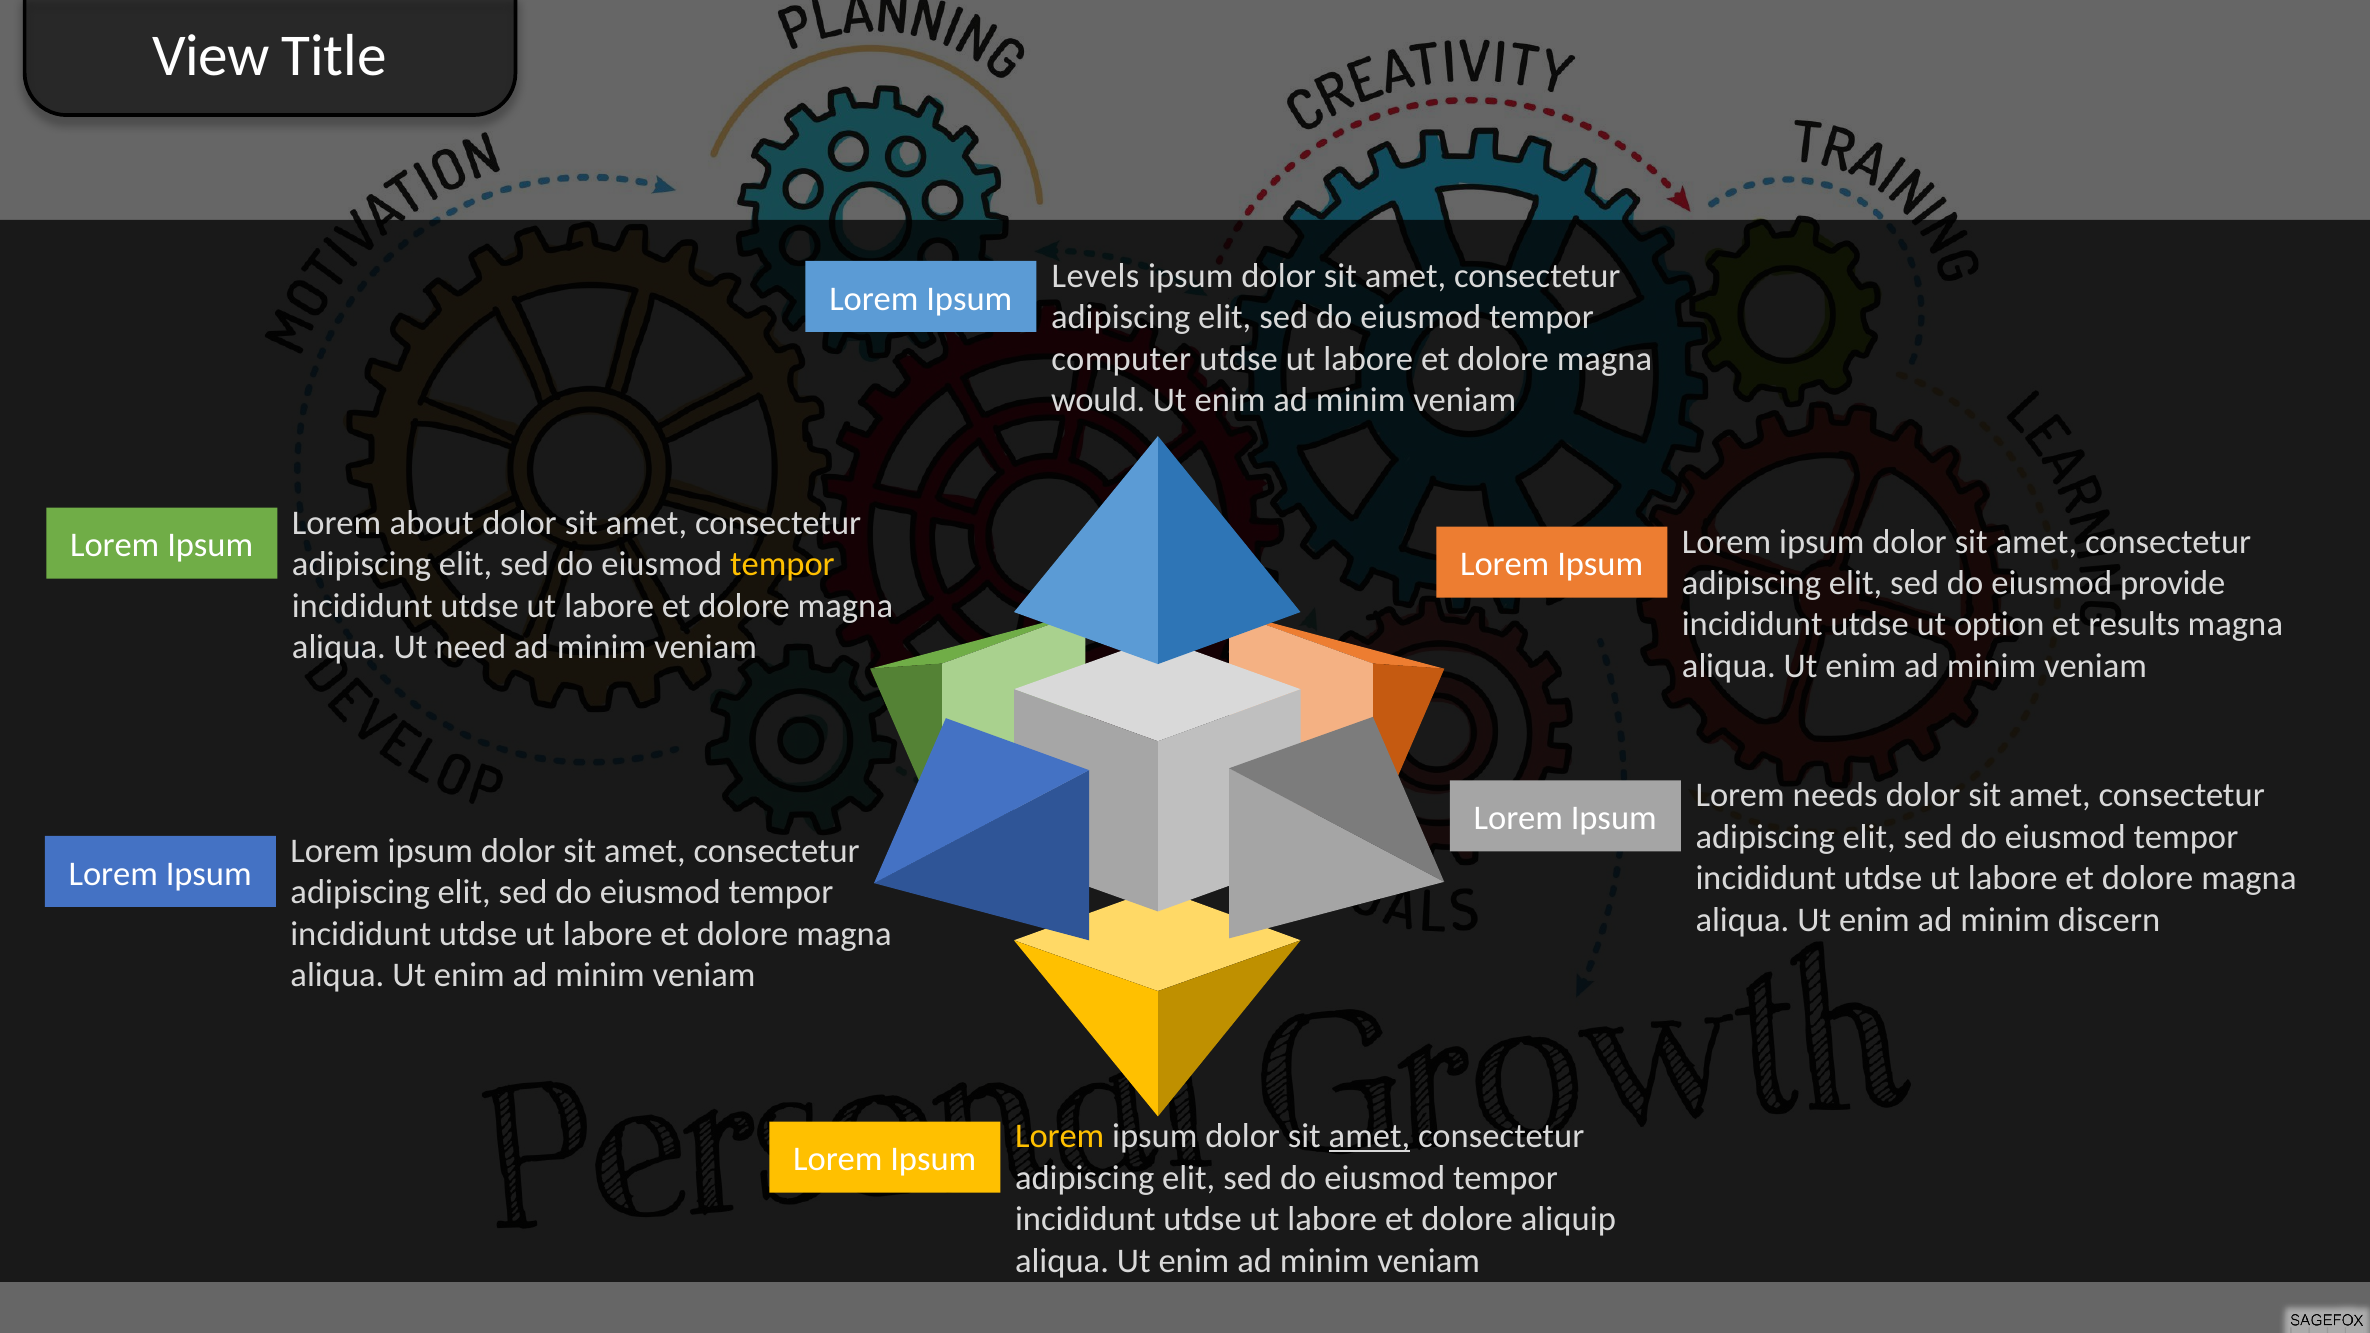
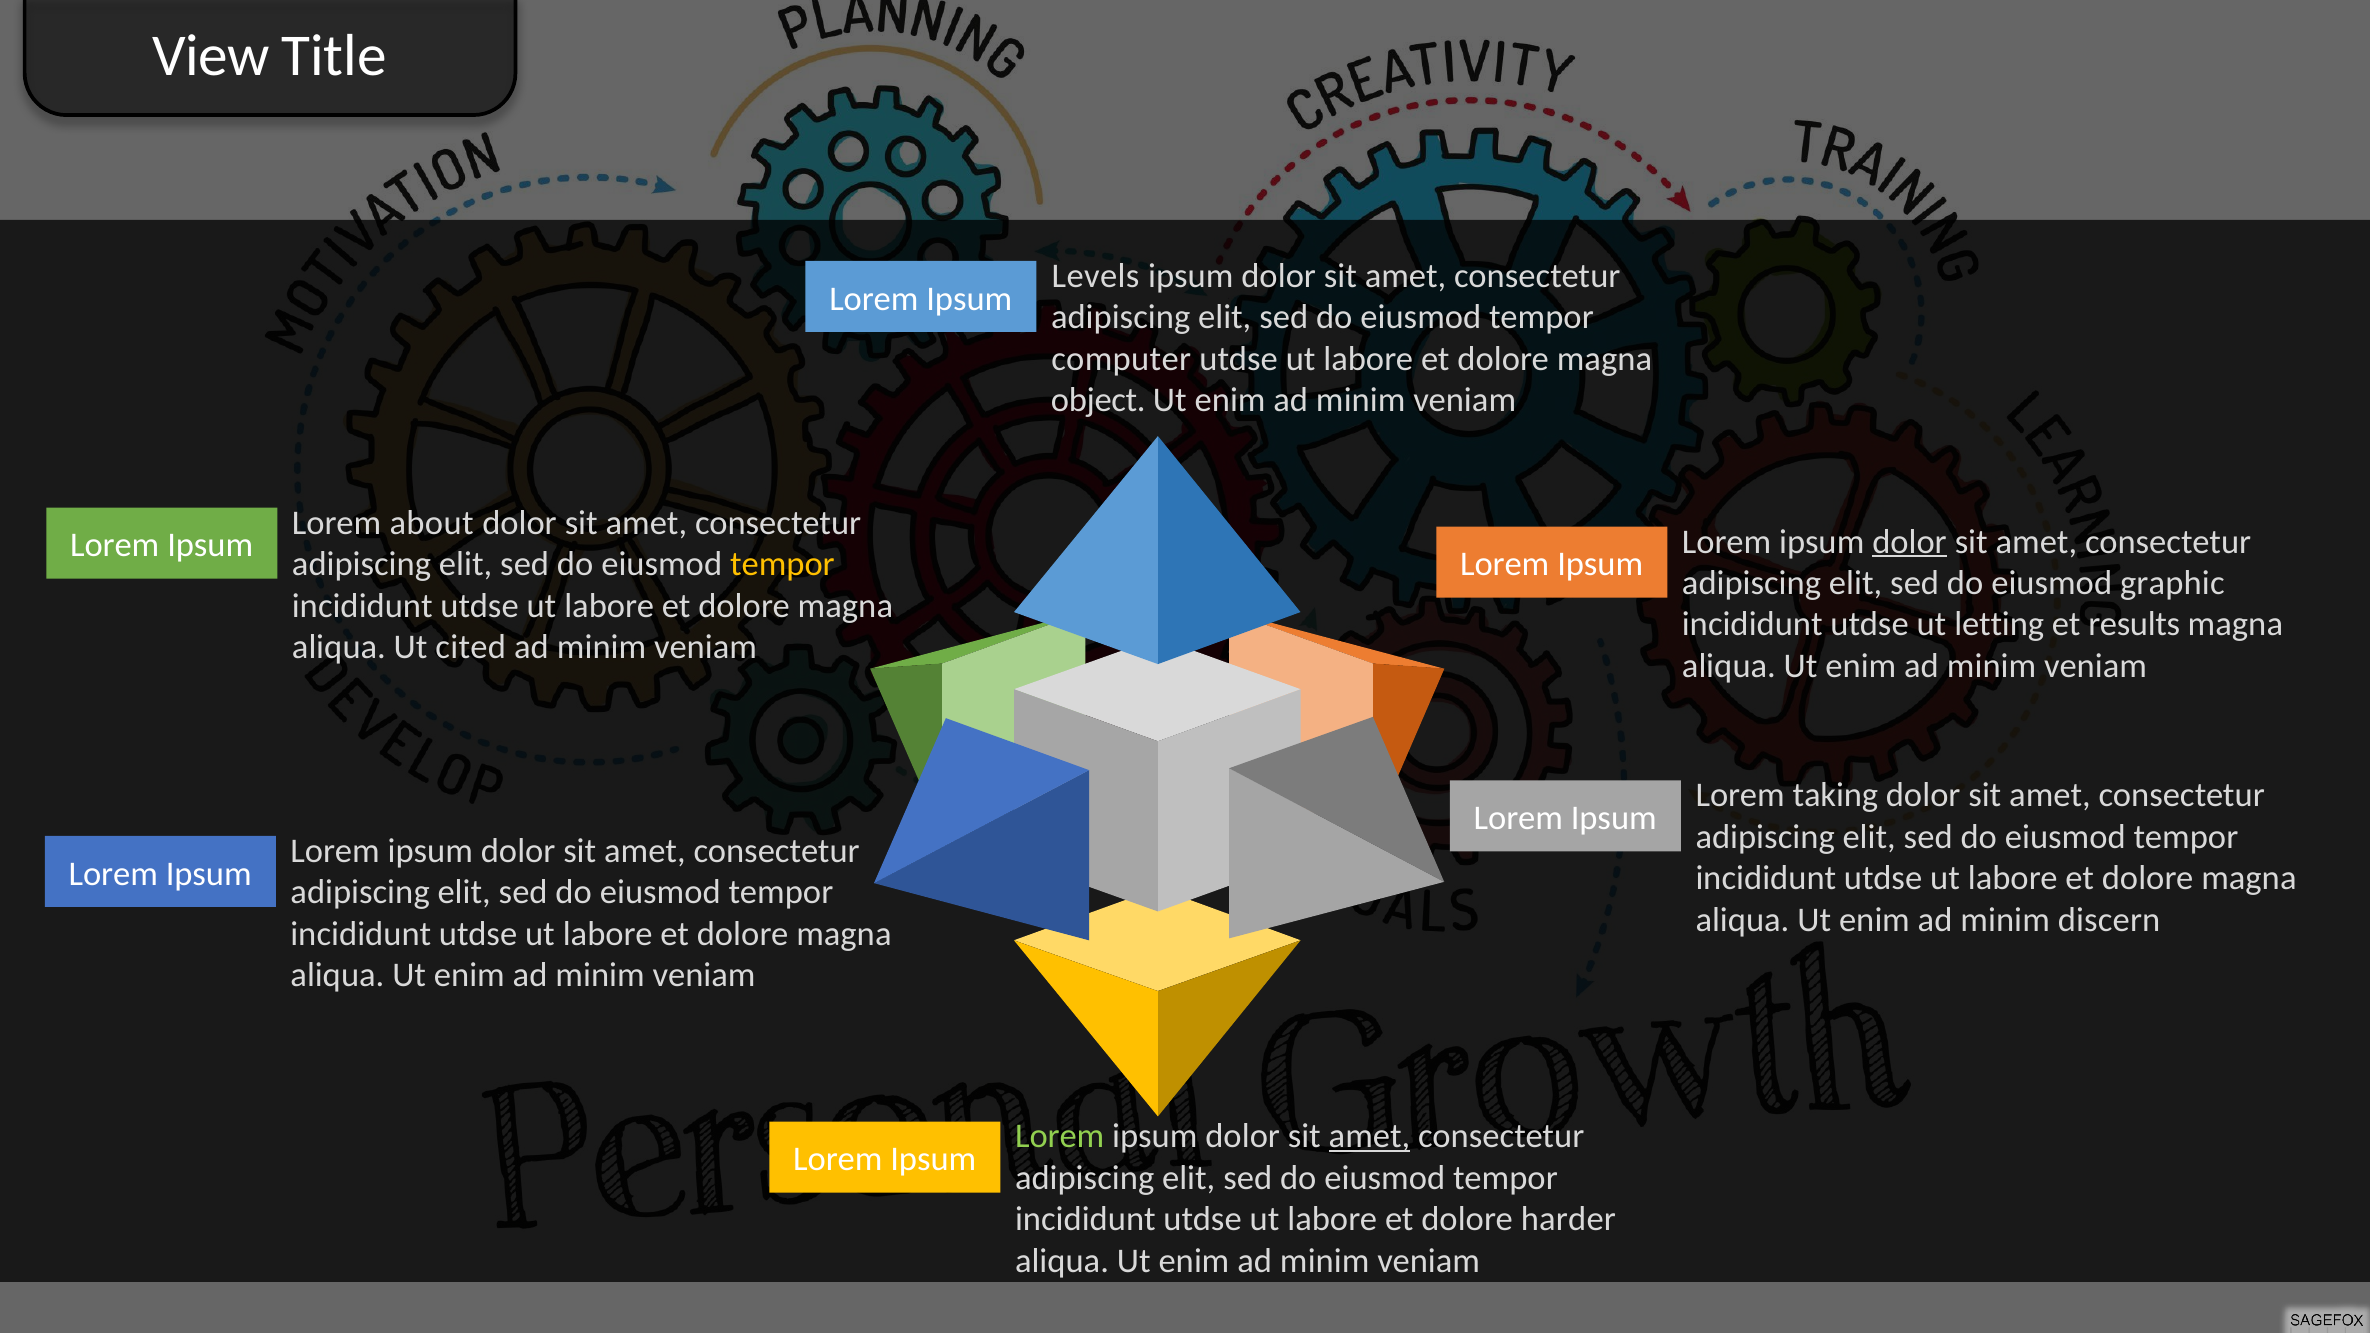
would: would -> object
dolor at (1910, 542) underline: none -> present
provide: provide -> graphic
option: option -> letting
need: need -> cited
needs: needs -> taking
Lorem at (1060, 1137) colour: yellow -> light green
aliquip: aliquip -> harder
